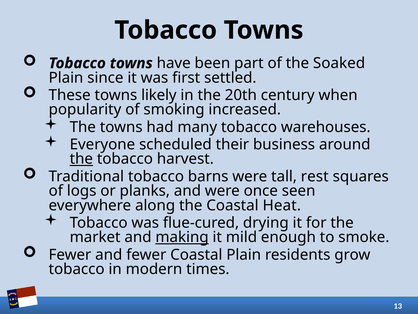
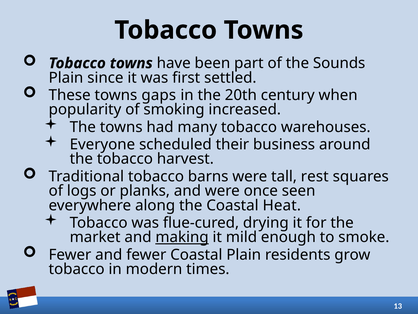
Soaked: Soaked -> Sounds
likely: likely -> gaps
the at (81, 159) underline: present -> none
